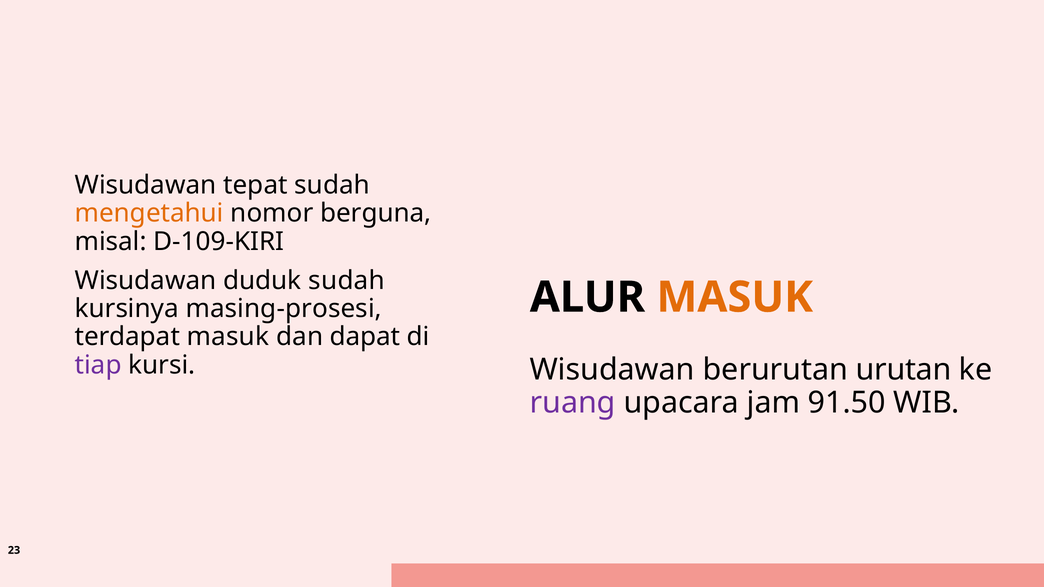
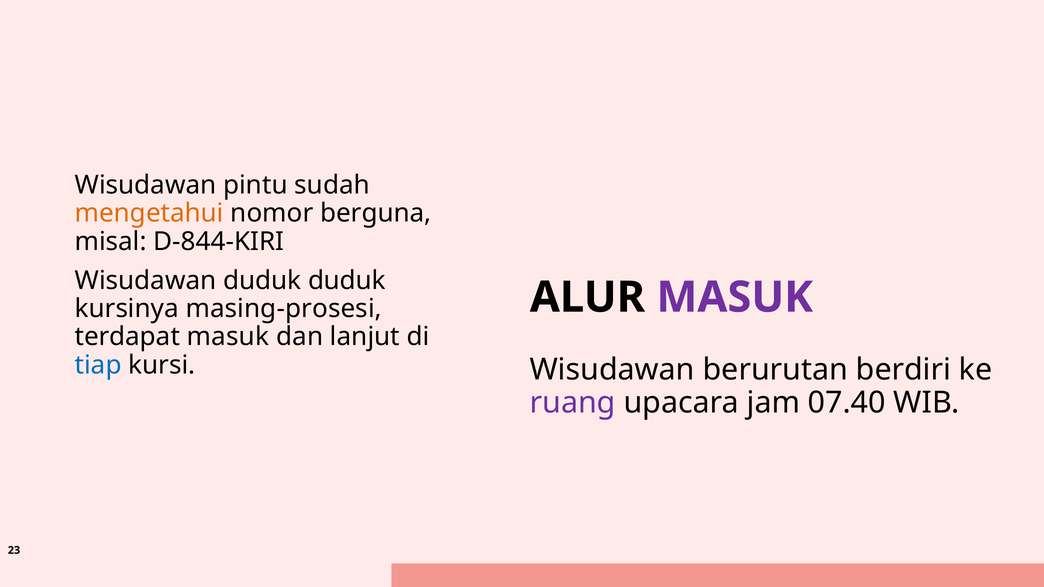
tepat: tepat -> pintu
D-109-KIRI: D-109-KIRI -> D-844-KIRI
duduk sudah: sudah -> duduk
MASUK at (735, 297) colour: orange -> purple
dapat: dapat -> lanjut
tiap colour: purple -> blue
urutan: urutan -> berdiri
91.50: 91.50 -> 07.40
